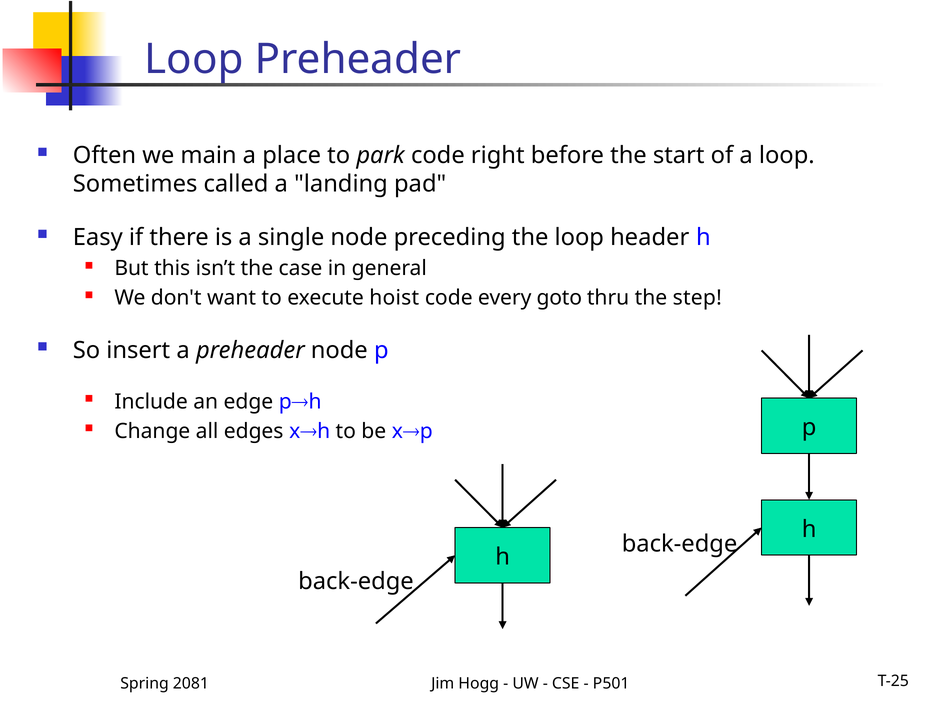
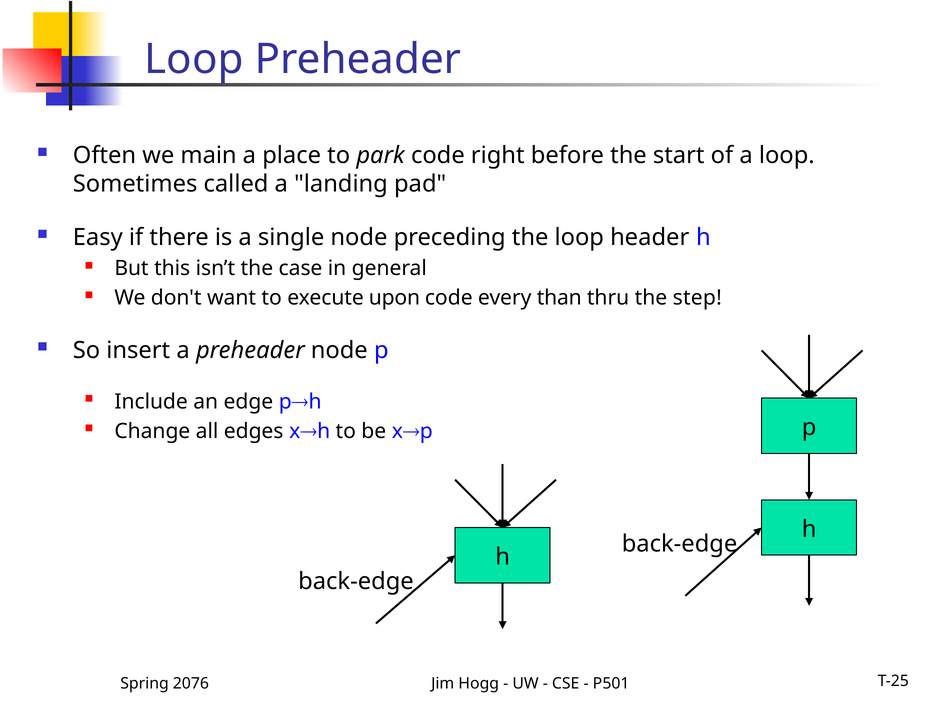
hoist: hoist -> upon
goto: goto -> than
2081: 2081 -> 2076
